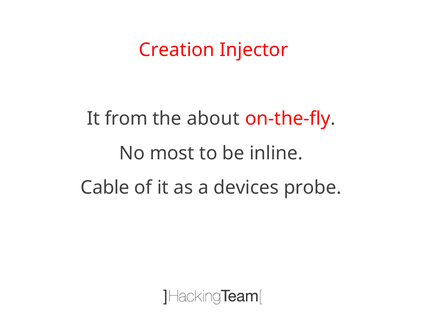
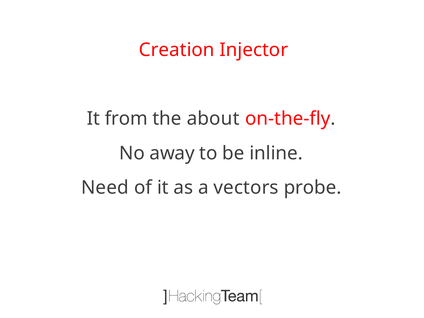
most: most -> away
Cable: Cable -> Need
devices: devices -> vectors
